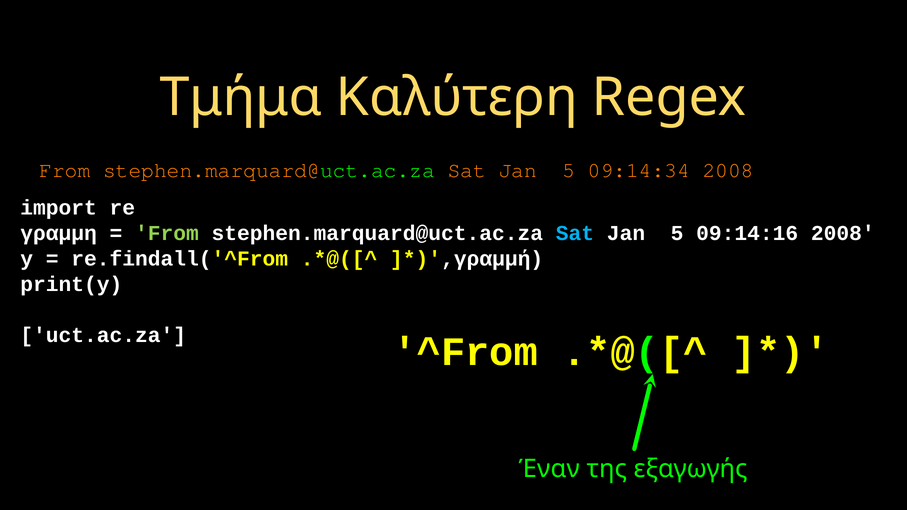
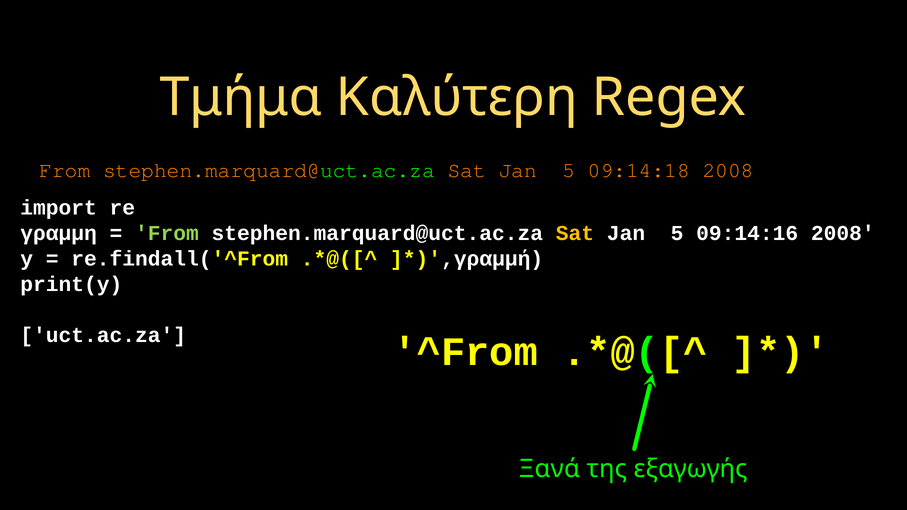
09:14:34: 09:14:34 -> 09:14:18
Sat at (575, 233) colour: light blue -> yellow
Έναν: Έναν -> Ξανά
